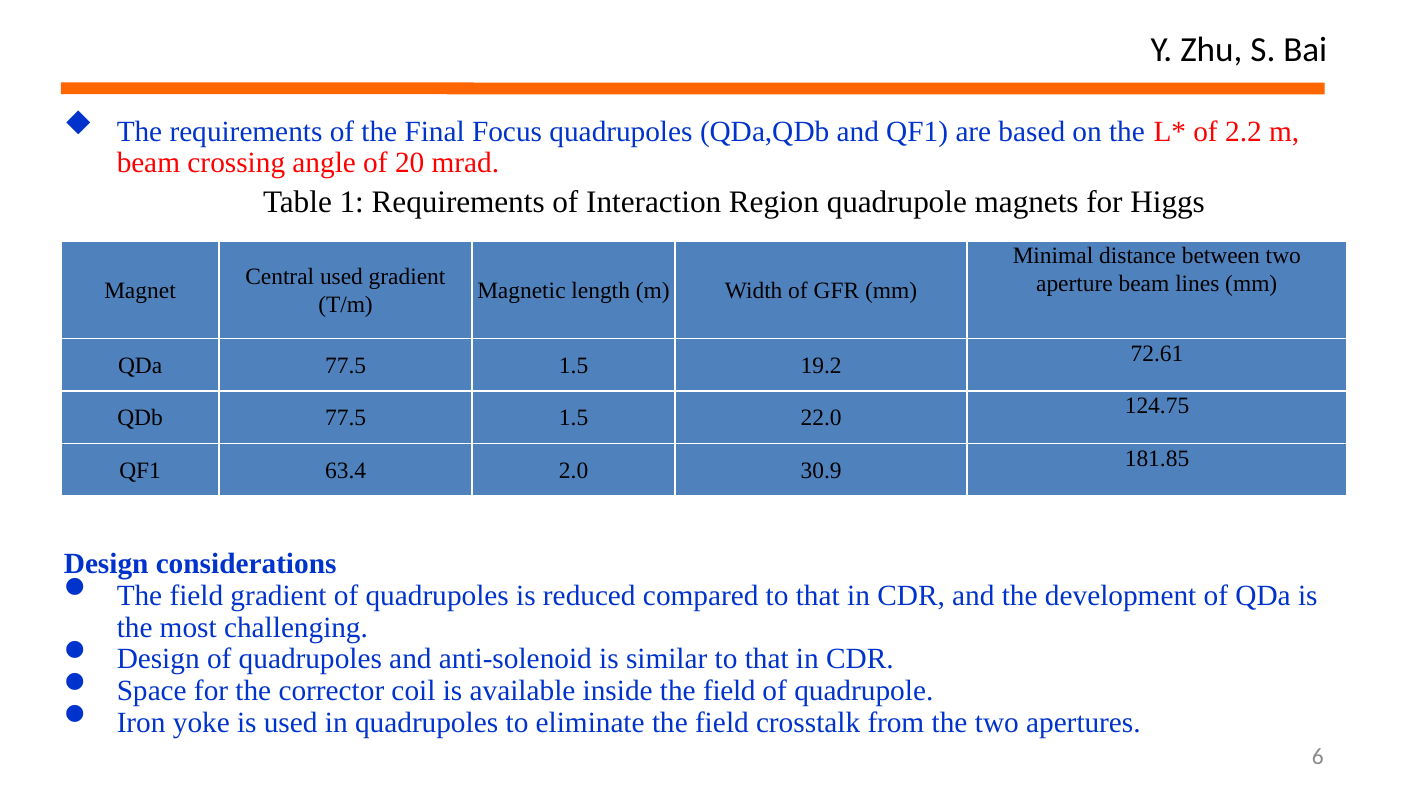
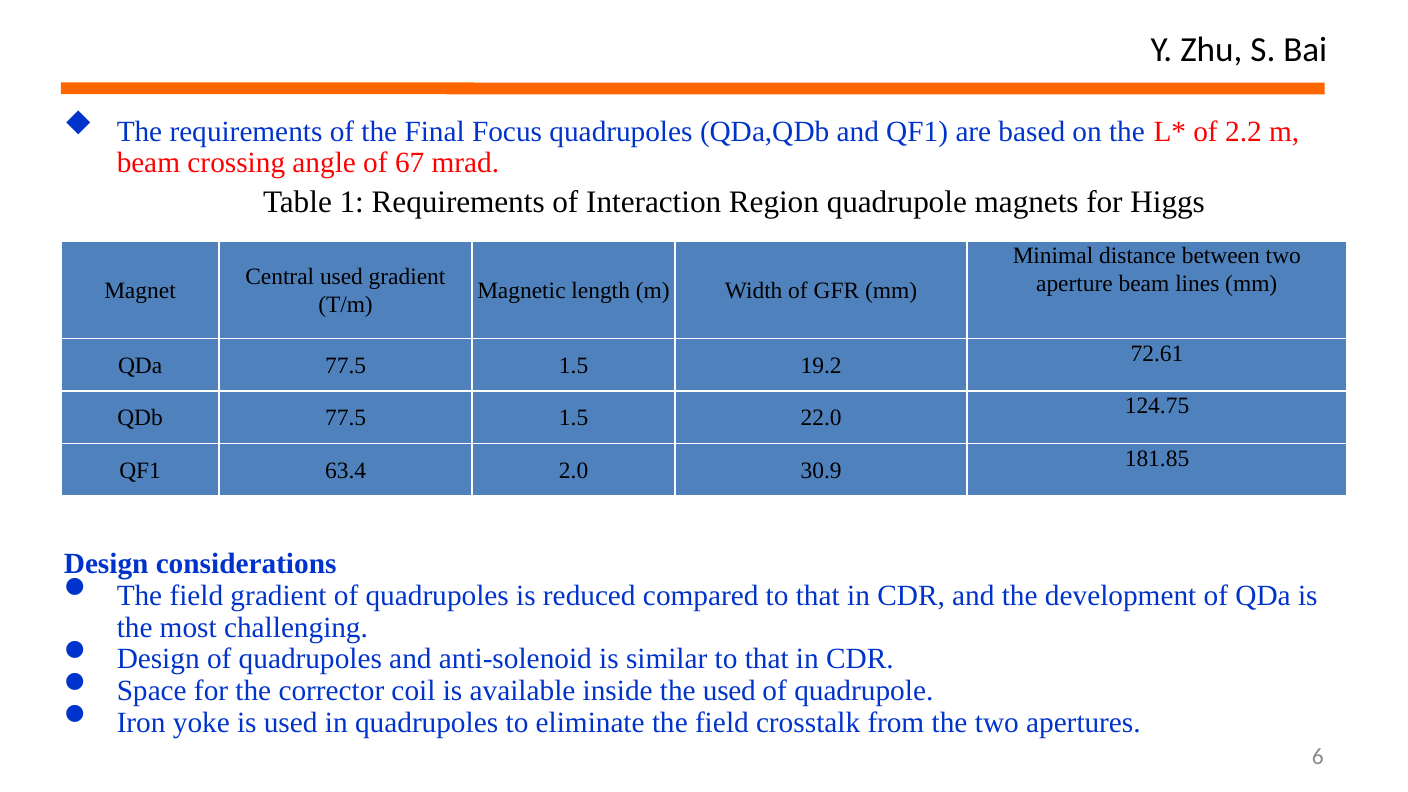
20: 20 -> 67
inside the field: field -> used
